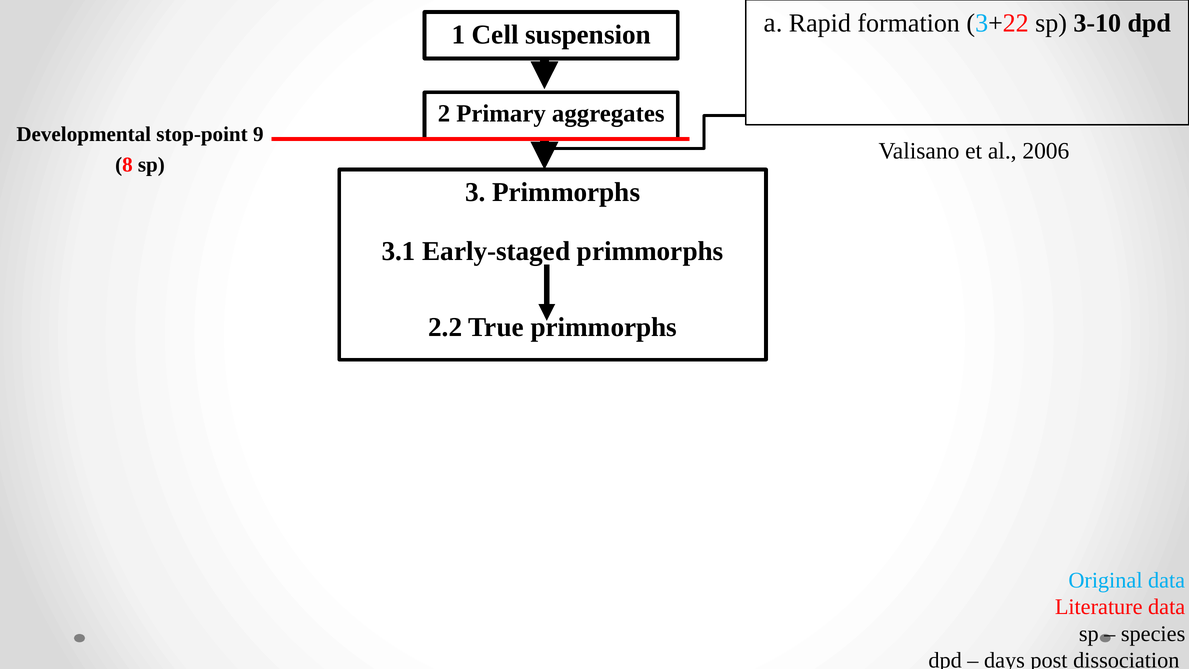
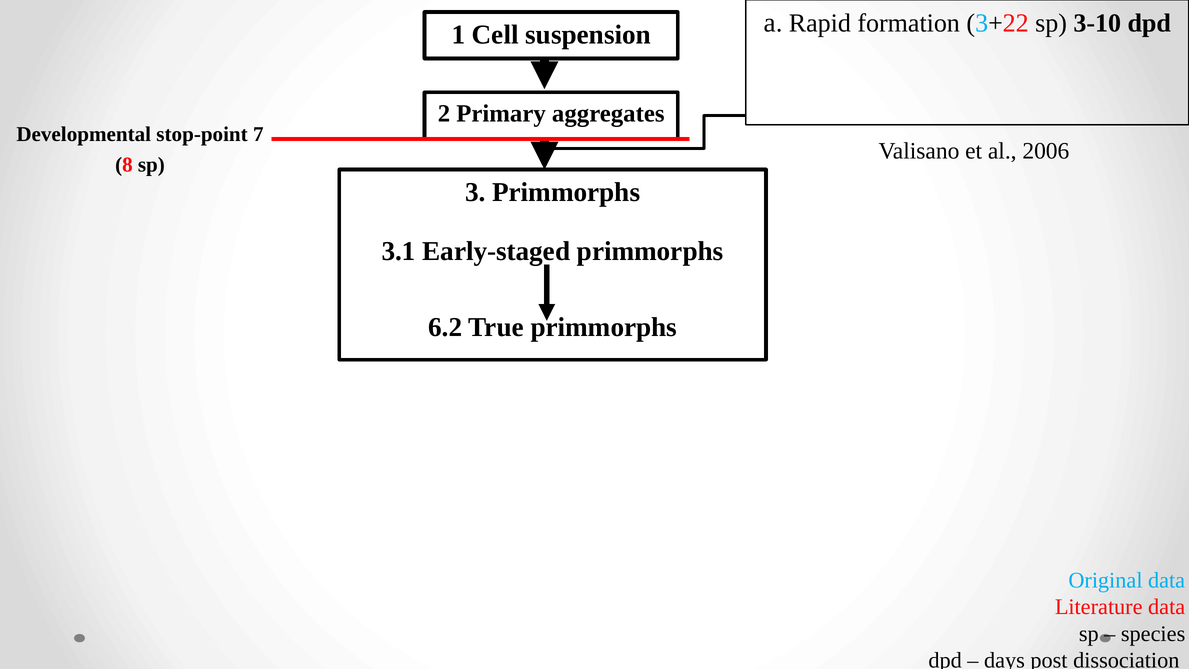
9: 9 -> 7
2.2: 2.2 -> 6.2
